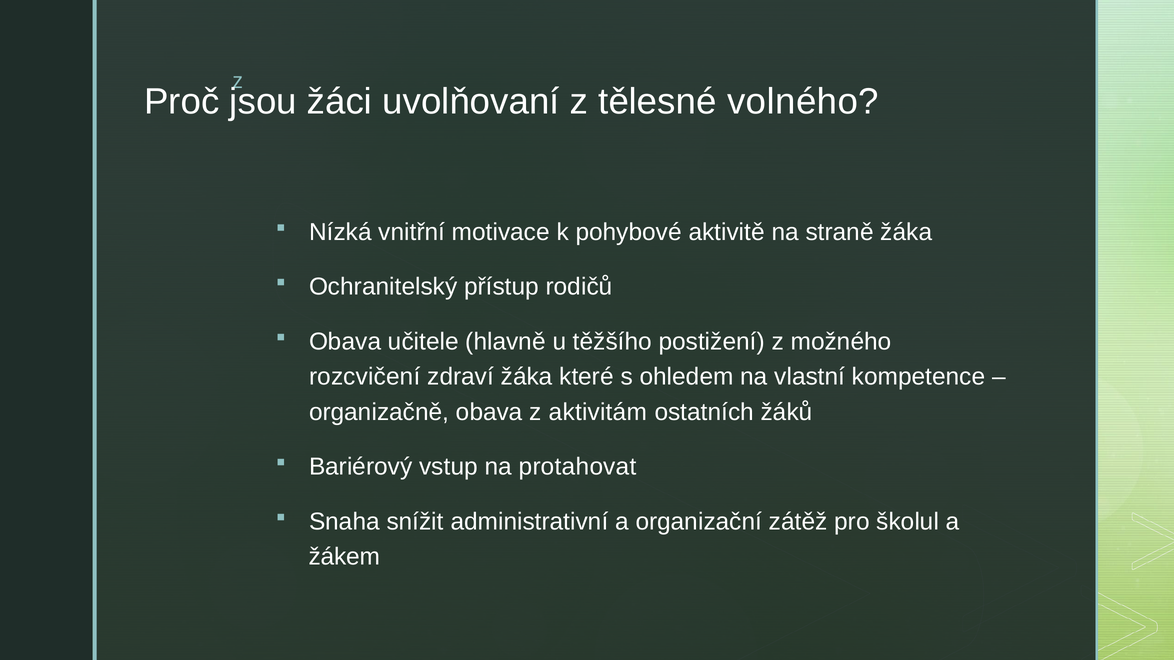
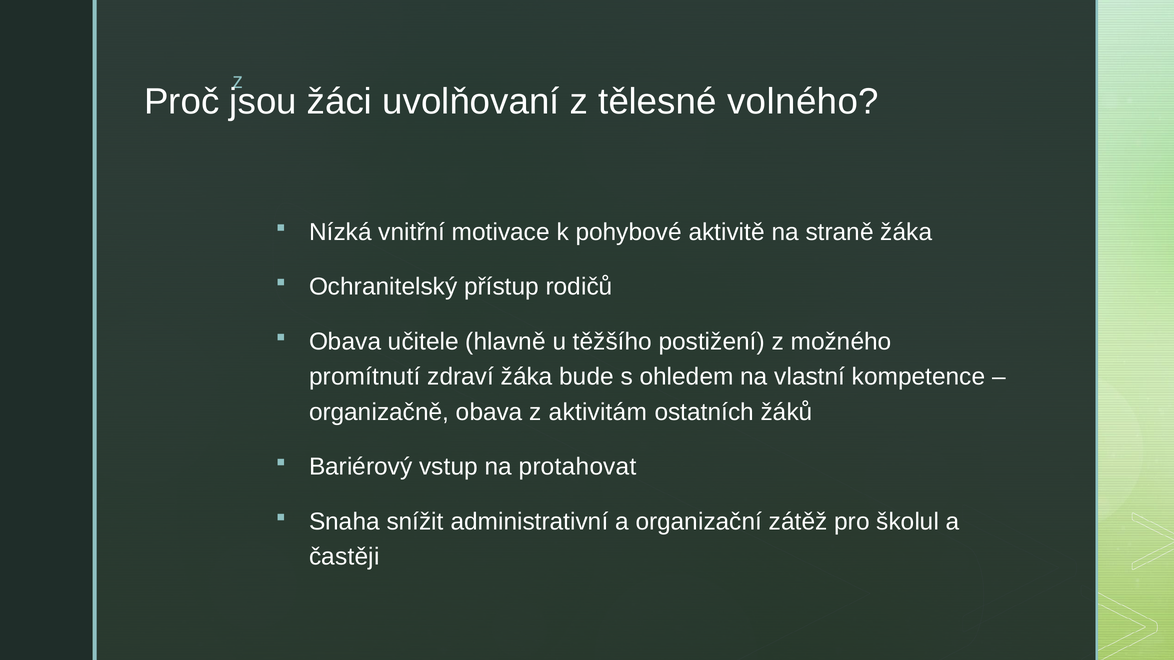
rozcvičení: rozcvičení -> promítnutí
které: které -> bude
žákem: žákem -> častěji
